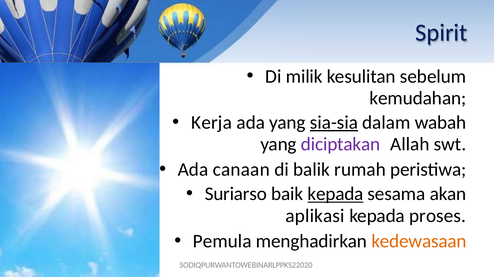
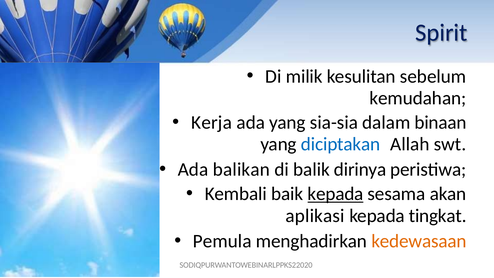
sia-sia underline: present -> none
wabah: wabah -> binaan
diciptakan colour: purple -> blue
canaan: canaan -> balikan
rumah: rumah -> dirinya
Suriarso: Suriarso -> Kembali
proses: proses -> tingkat
